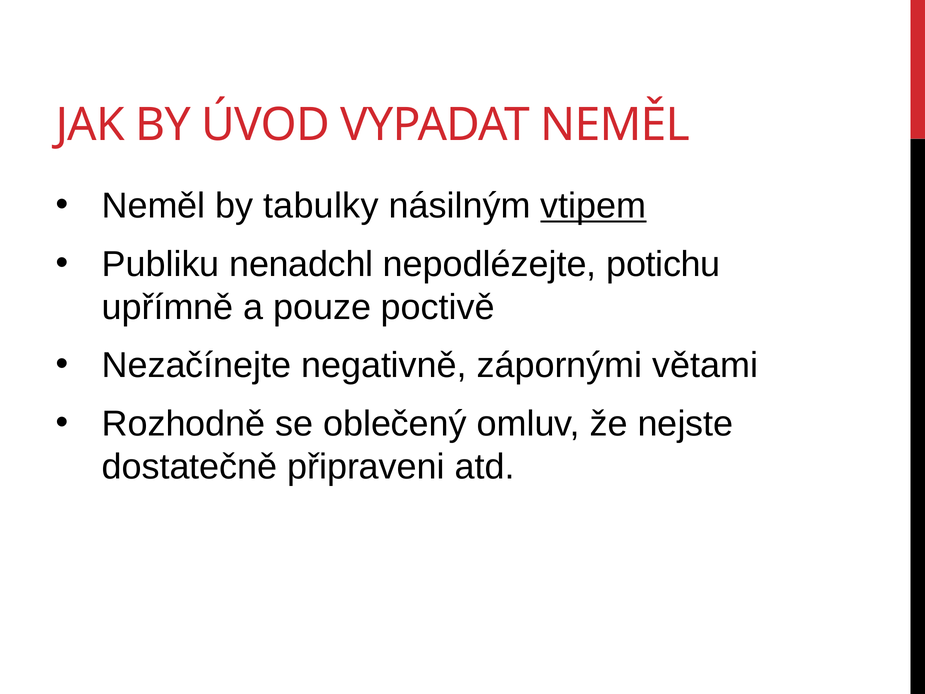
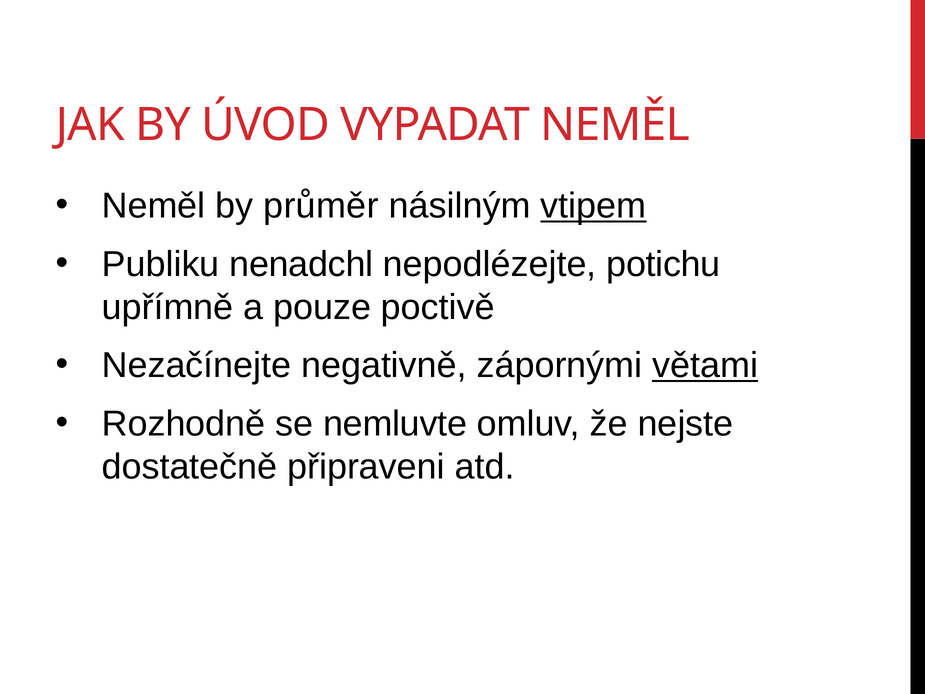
tabulky: tabulky -> průměr
větami underline: none -> present
oblečený: oblečený -> nemluvte
